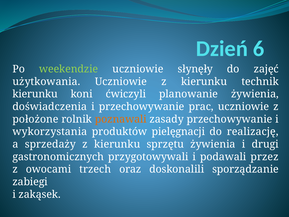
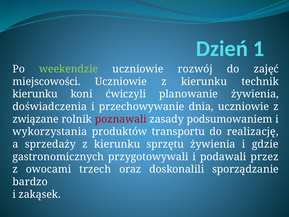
6: 6 -> 1
słynęły: słynęły -> rozwój
użytkowania: użytkowania -> miejscowości
prac: prac -> dnia
położone: położone -> związane
poznawali colour: orange -> red
zasady przechowywanie: przechowywanie -> podsumowaniem
pielęgnacji: pielęgnacji -> transportu
drugi: drugi -> gdzie
zabiegi: zabiegi -> bardzo
